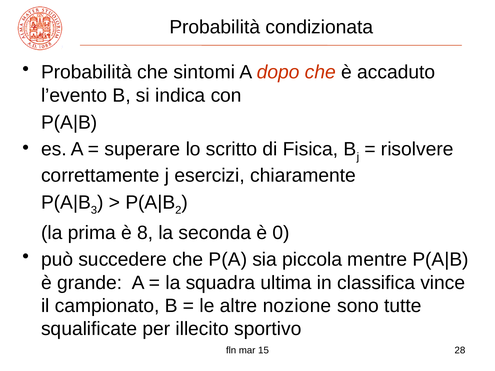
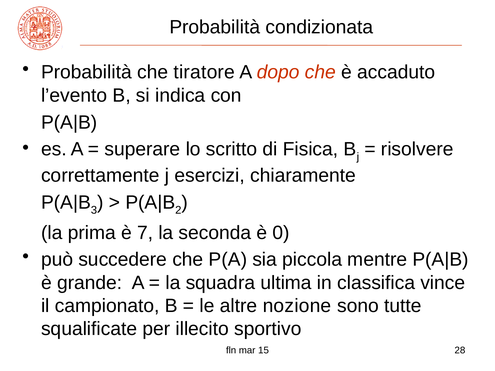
sintomi: sintomi -> tiratore
8: 8 -> 7
